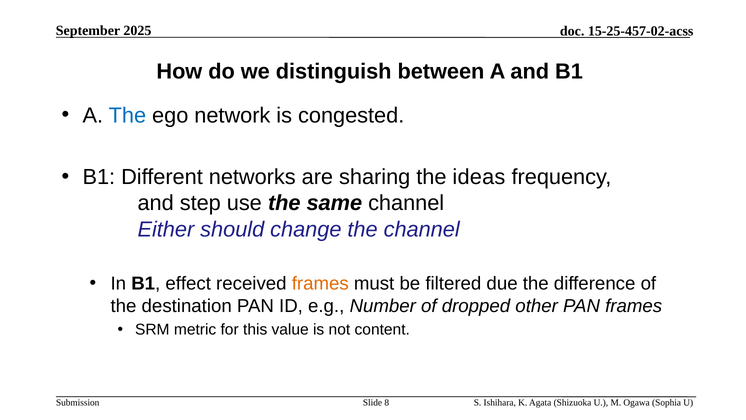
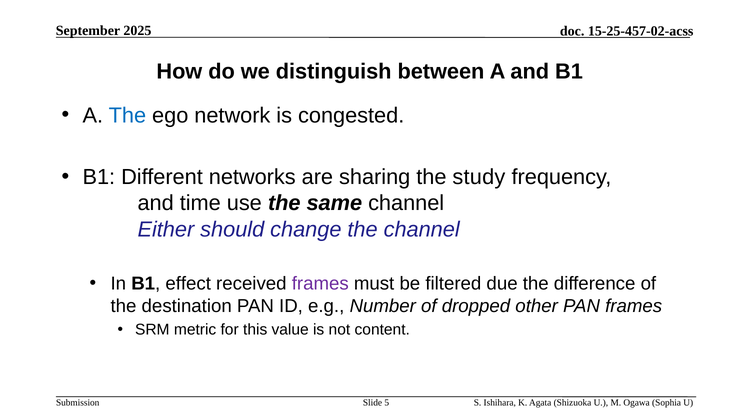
ideas: ideas -> study
step: step -> time
frames at (320, 283) colour: orange -> purple
8: 8 -> 5
